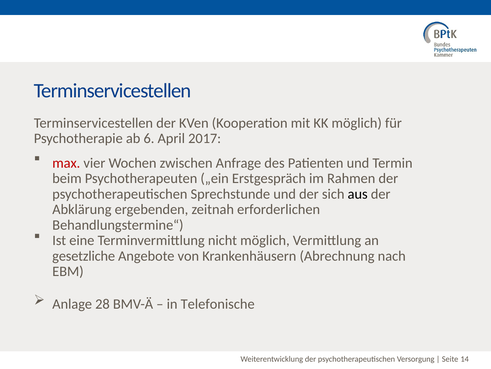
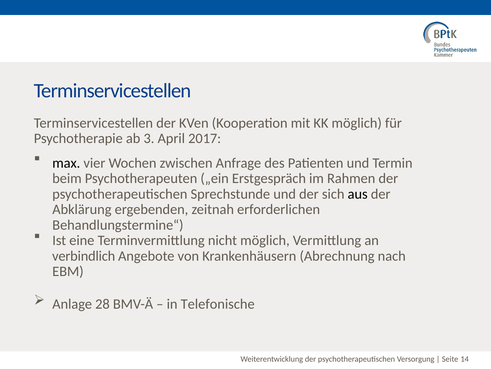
6: 6 -> 3
max colour: red -> black
gesetzliche: gesetzliche -> verbindlich
